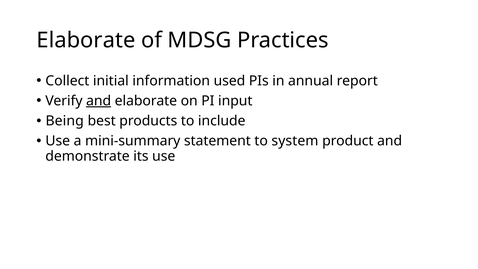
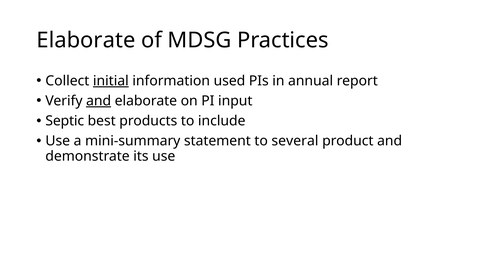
initial underline: none -> present
Being: Being -> Septic
system: system -> several
